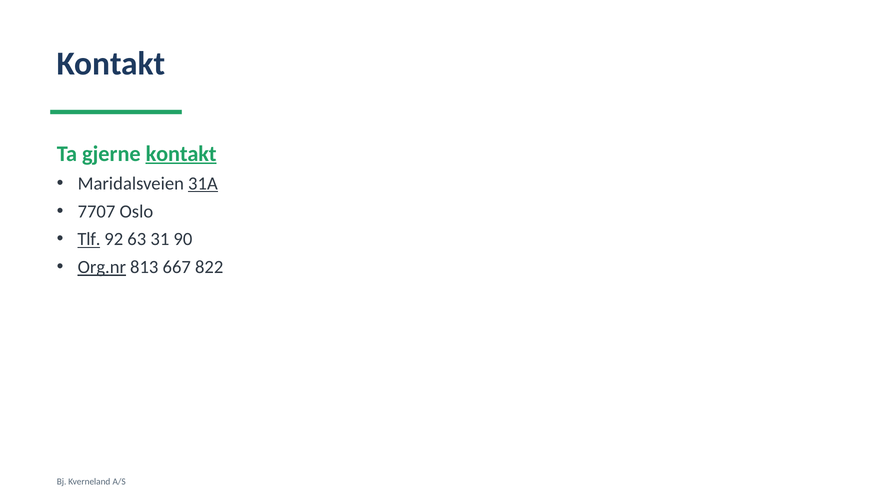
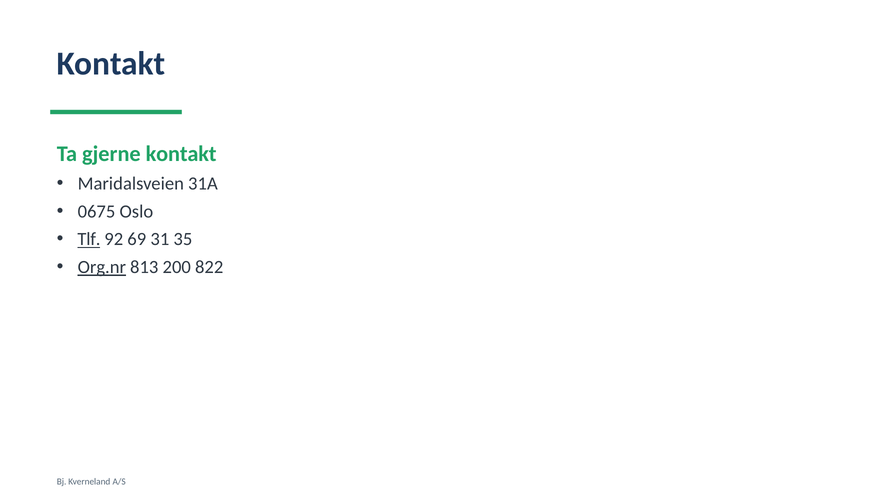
kontakt at (181, 154) underline: present -> none
31A underline: present -> none
7707: 7707 -> 0675
63: 63 -> 69
90: 90 -> 35
667: 667 -> 200
